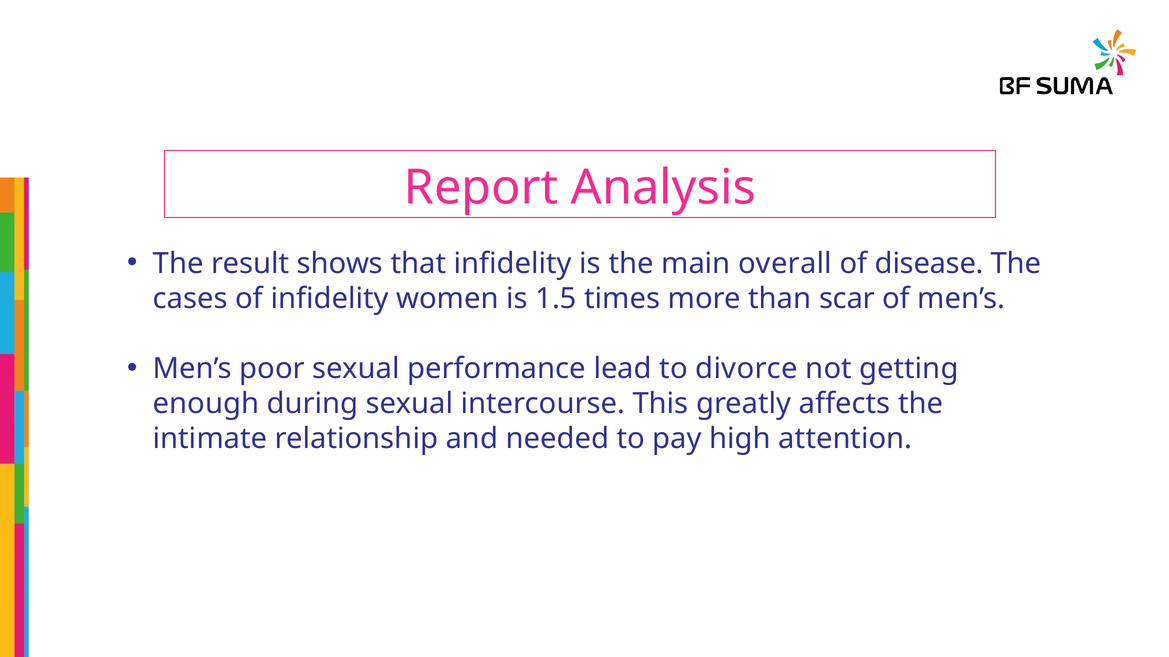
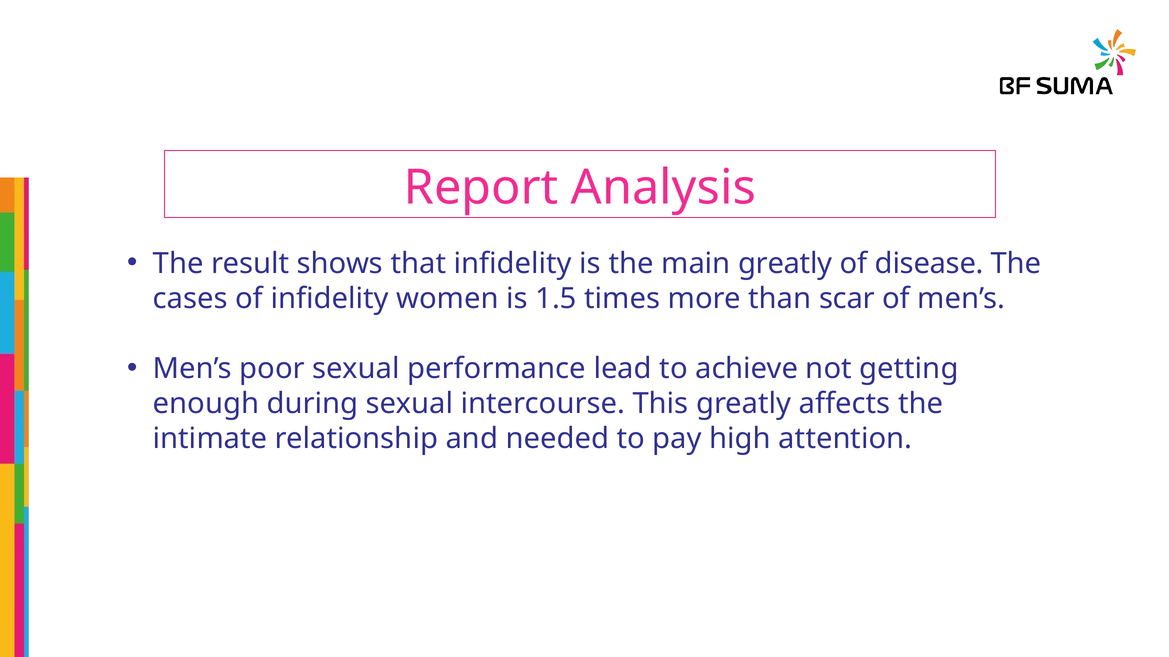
main overall: overall -> greatly
divorce: divorce -> achieve
